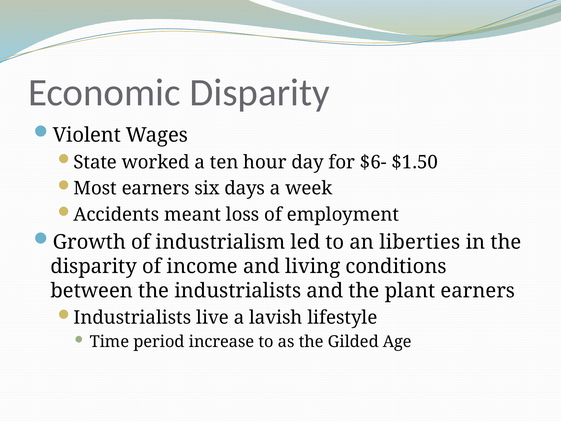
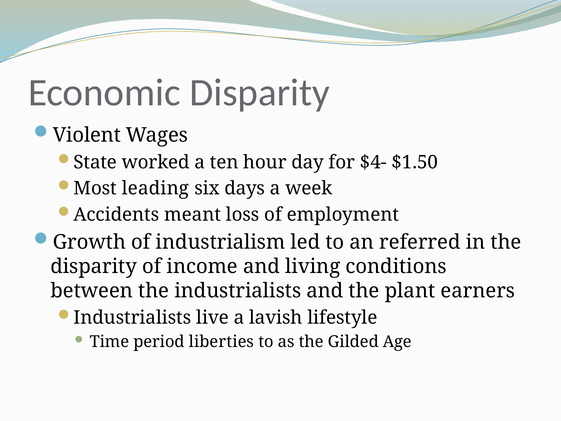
$6-: $6- -> $4-
Most earners: earners -> leading
liberties: liberties -> referred
increase: increase -> liberties
